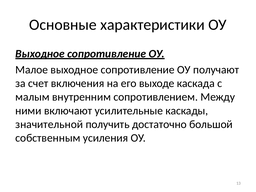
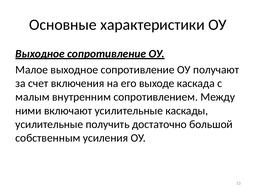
значительной at (49, 124): значительной -> усилительные
